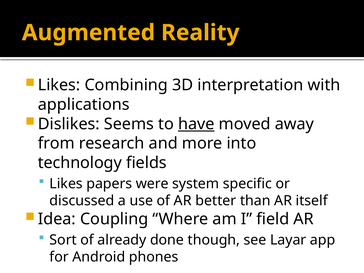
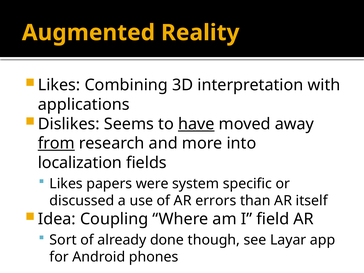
from underline: none -> present
technology: technology -> localization
better: better -> errors
